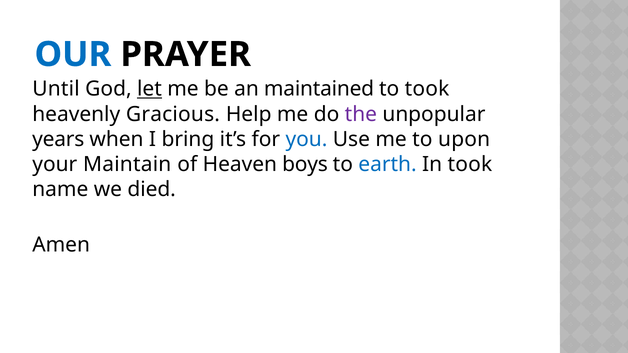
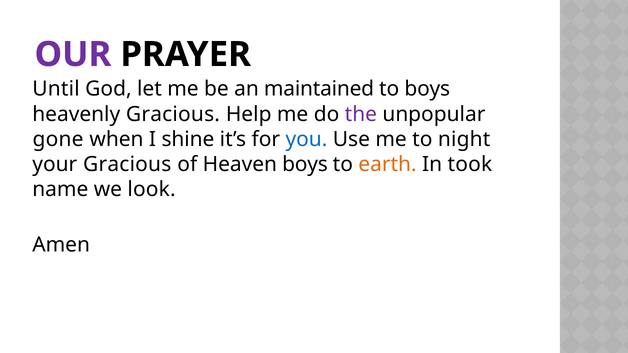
OUR colour: blue -> purple
let underline: present -> none
to took: took -> boys
years: years -> gone
bring: bring -> shine
upon: upon -> night
your Maintain: Maintain -> Gracious
earth colour: blue -> orange
died: died -> look
